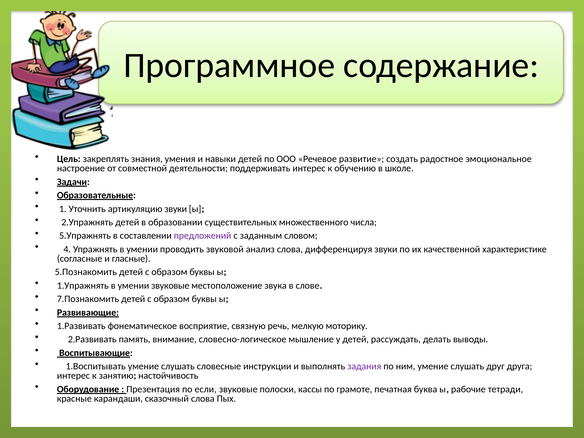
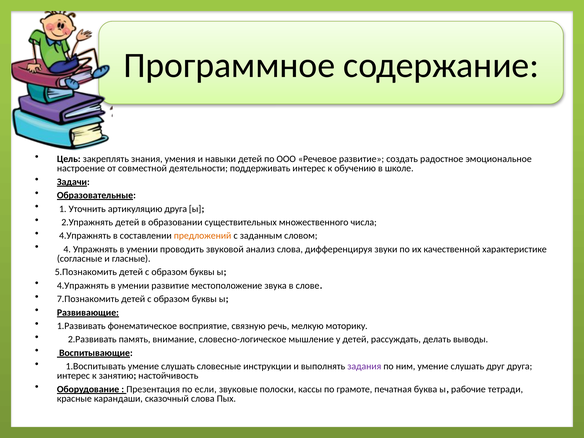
артикуляцию звуки: звуки -> друга
5.Упражнять at (85, 236): 5.Упражнять -> 4.Упражнять
предложений colour: purple -> orange
1.Упражнять at (83, 286): 1.Упражнять -> 4.Упражнять
умении звуковые: звуковые -> развитие
